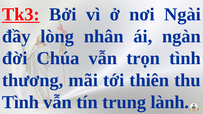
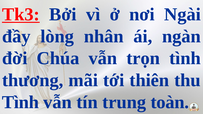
lành: lành -> toàn
